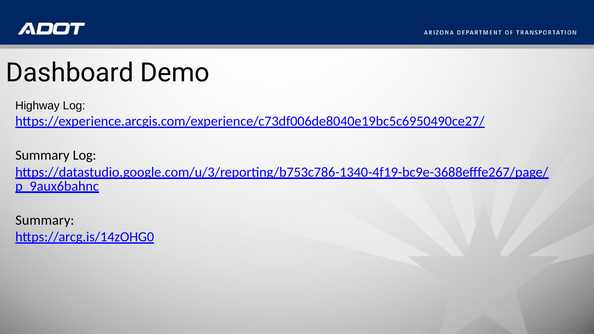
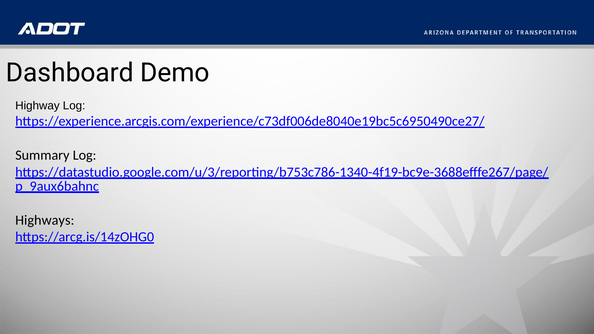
Summary at (45, 220): Summary -> Highways
